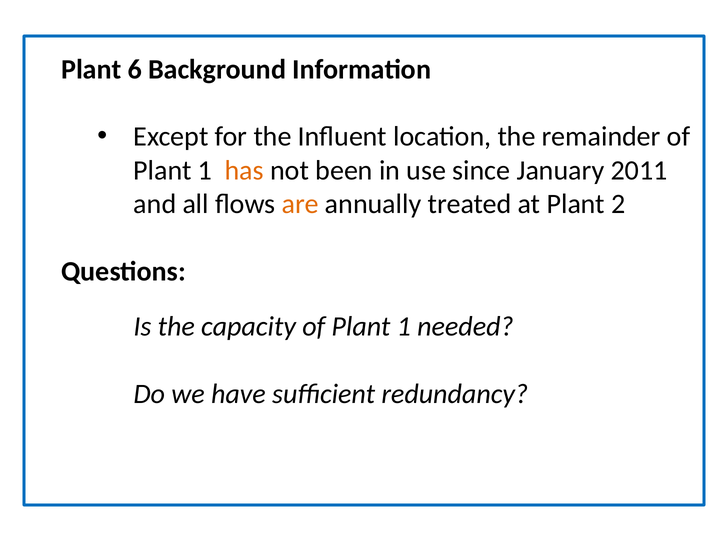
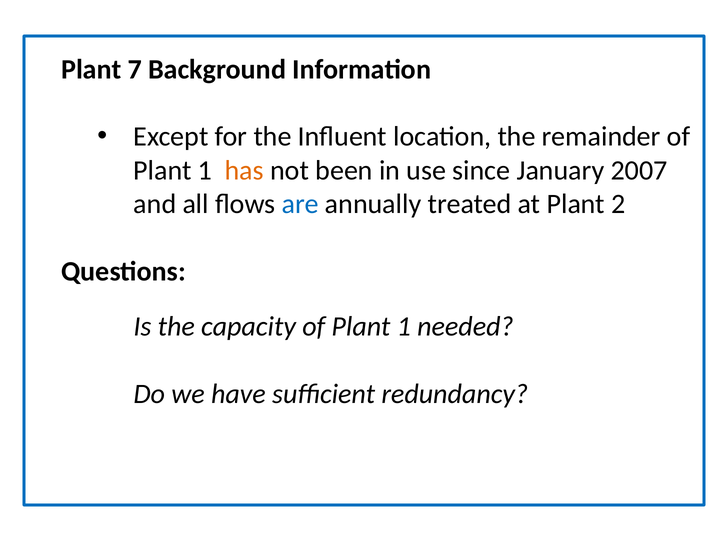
6: 6 -> 7
2011: 2011 -> 2007
are colour: orange -> blue
